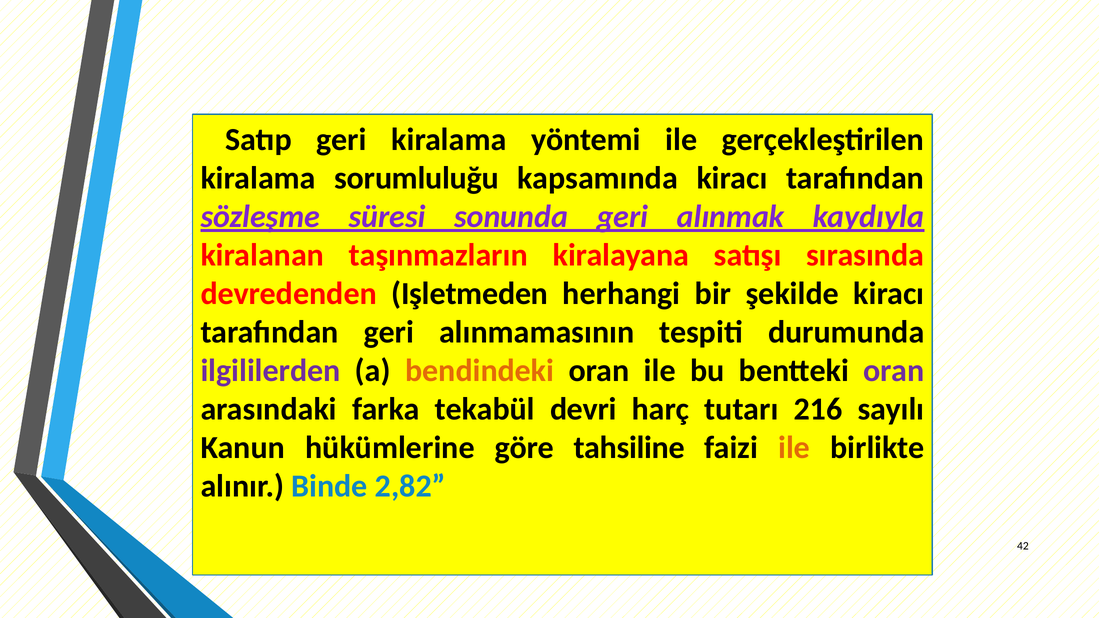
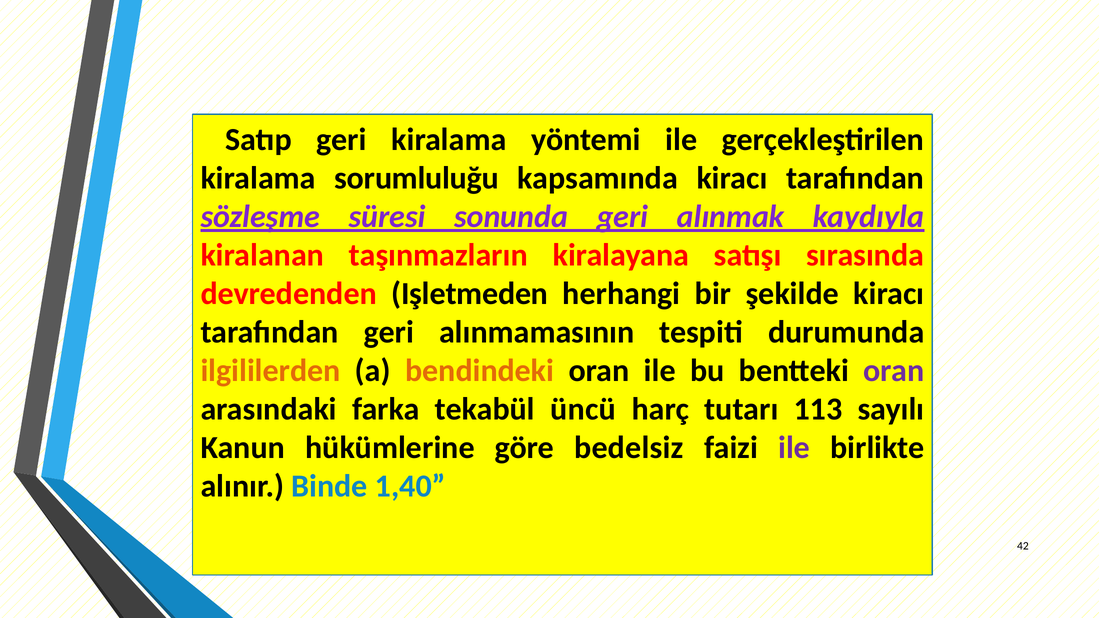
ilgililerden colour: purple -> orange
devri: devri -> üncü
216: 216 -> 113
tahsiline: tahsiline -> bedelsiz
ile at (794, 448) colour: orange -> purple
2,82: 2,82 -> 1,40
